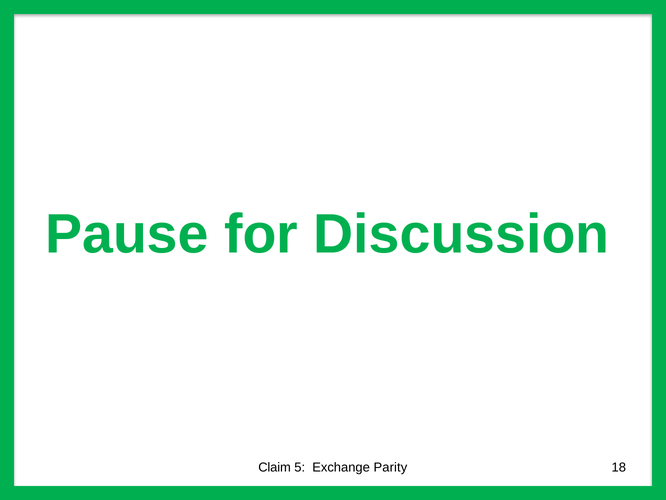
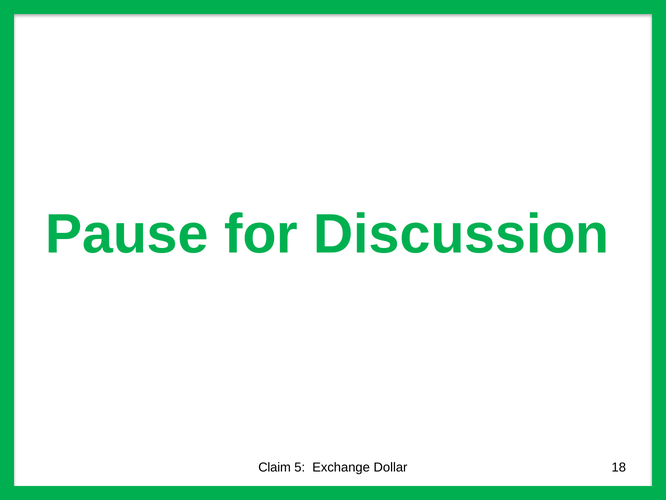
Parity: Parity -> Dollar
